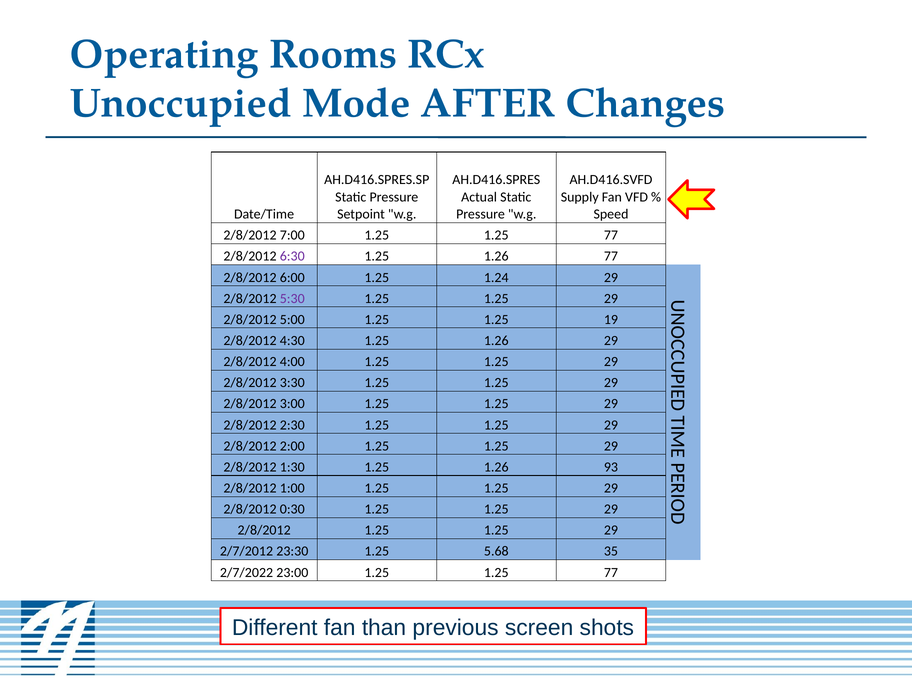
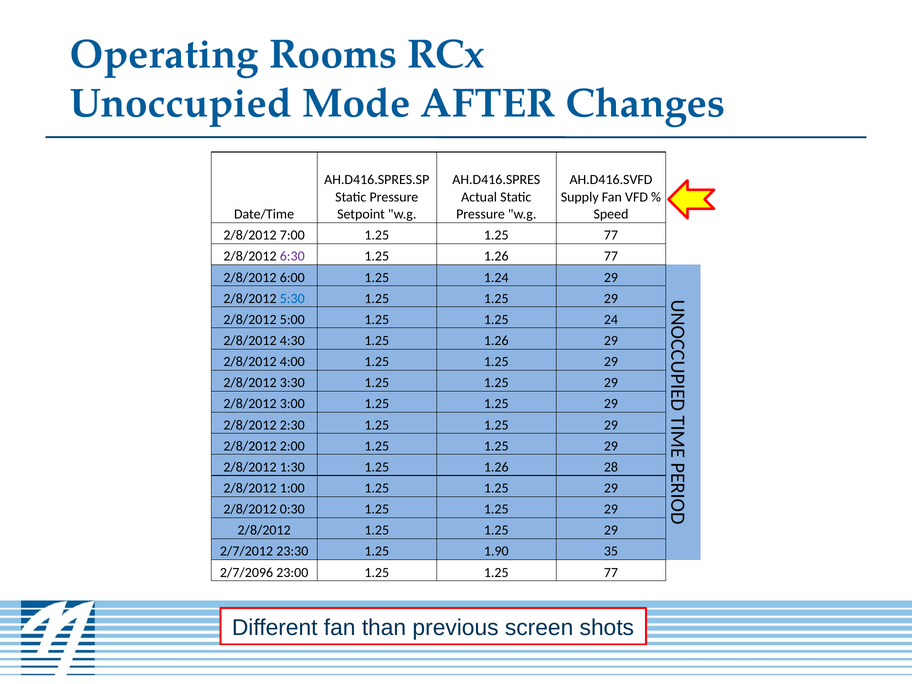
5:30 colour: purple -> blue
19: 19 -> 24
93: 93 -> 28
5.68: 5.68 -> 1.90
2/7/2022: 2/7/2022 -> 2/7/2096
